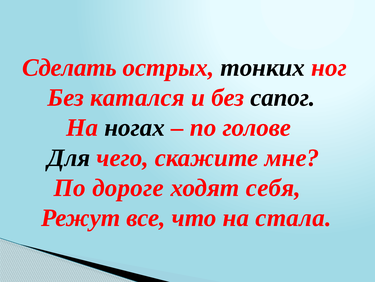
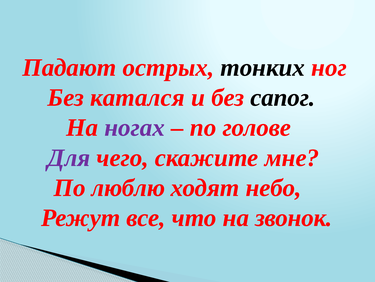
Сделать: Сделать -> Падают
ногах colour: black -> purple
Для colour: black -> purple
дороге: дороге -> люблю
себя: себя -> небо
стала: стала -> звонок
